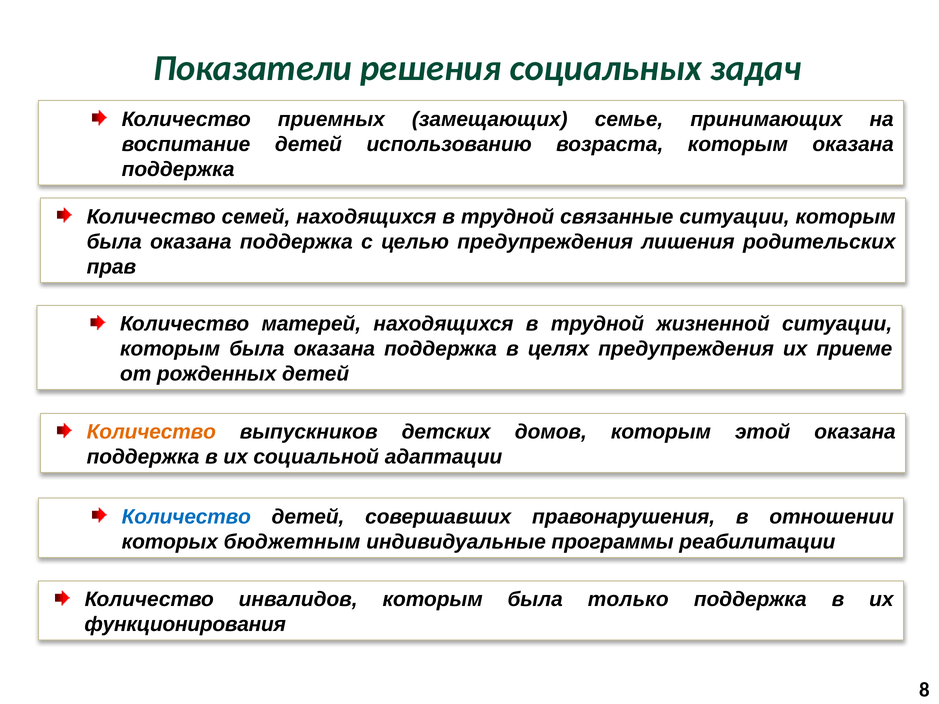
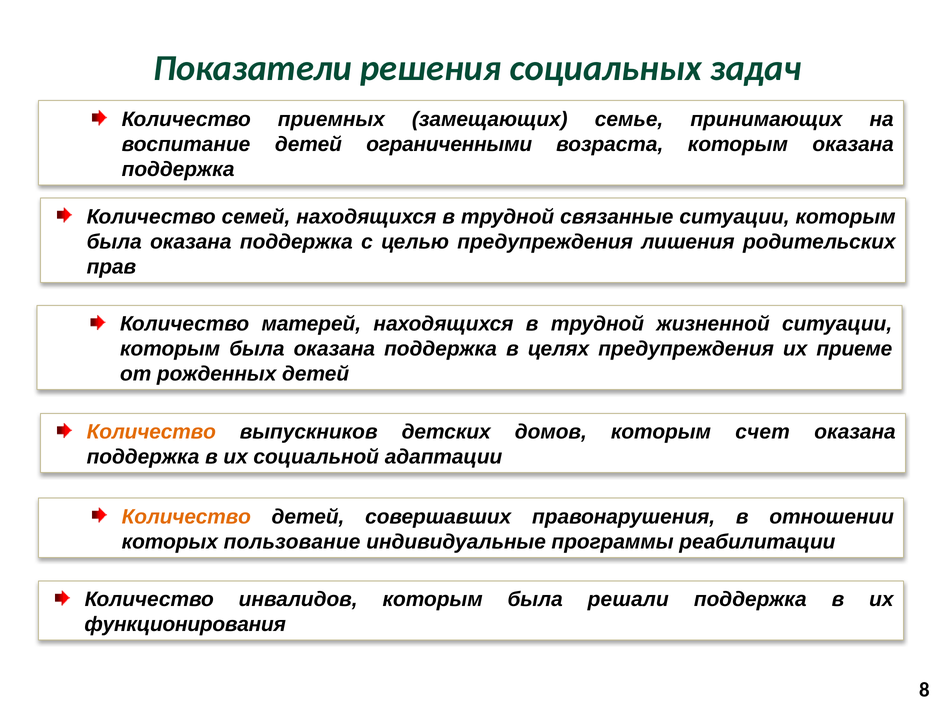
использованию: использованию -> ограниченными
этой: этой -> счет
Количество at (186, 517) colour: blue -> orange
бюджетным: бюджетным -> пользование
только: только -> решали
